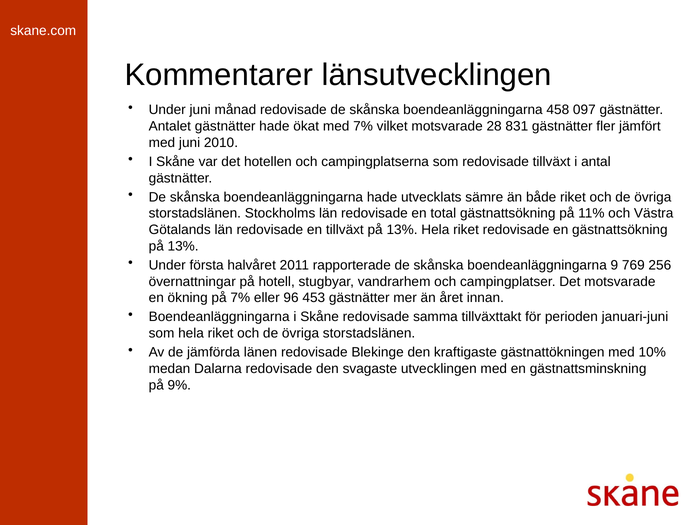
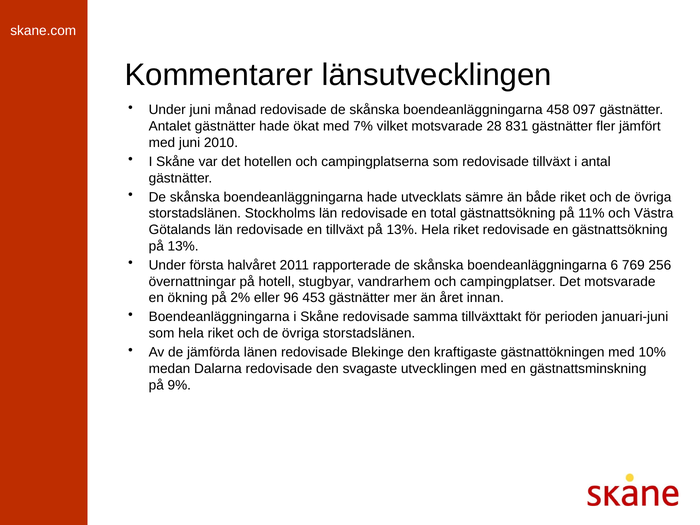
9: 9 -> 6
på 7%: 7% -> 2%
